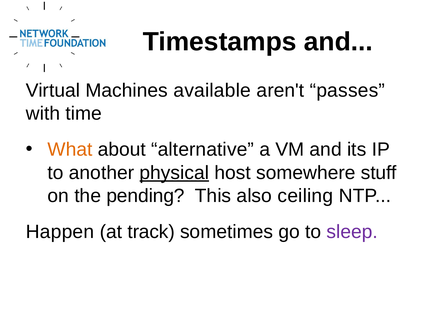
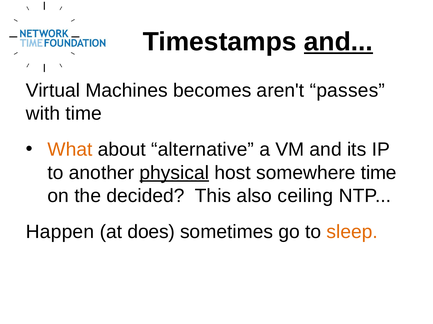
and at (338, 42) underline: none -> present
available: available -> becomes
somewhere stuff: stuff -> time
pending: pending -> decided
track: track -> does
sleep colour: purple -> orange
